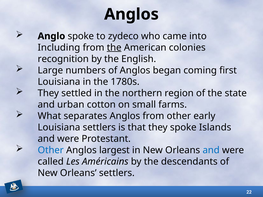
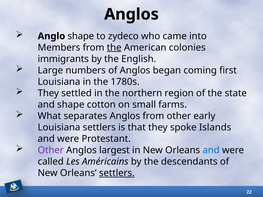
Anglo spoke: spoke -> shape
Including: Including -> Members
recognition: recognition -> immigrants
and urban: urban -> shape
Other at (51, 150) colour: blue -> purple
settlers at (117, 173) underline: none -> present
